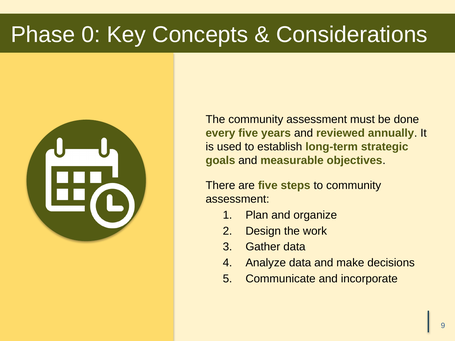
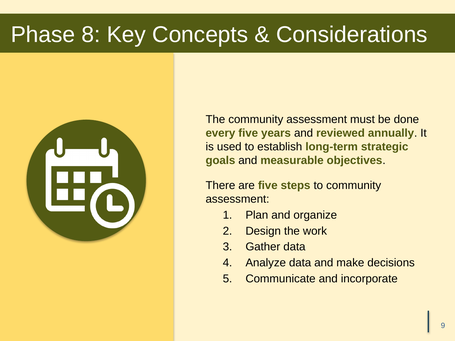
0: 0 -> 8
